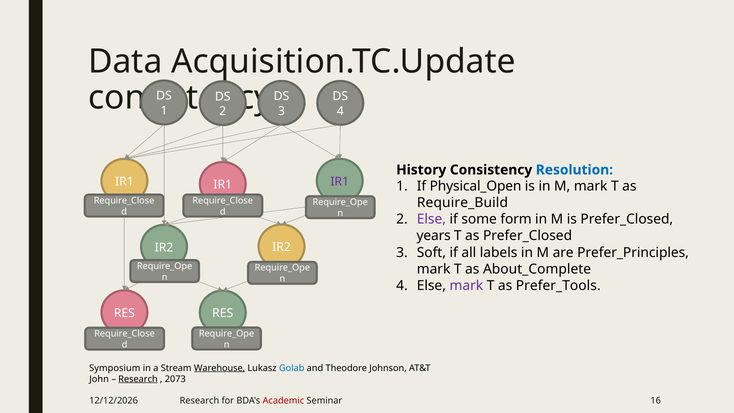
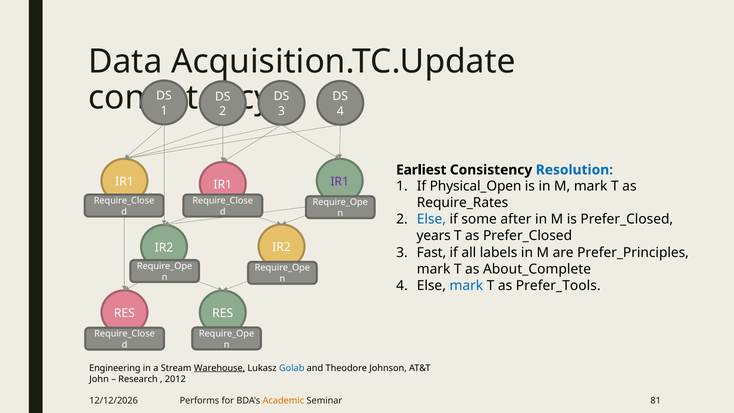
History: History -> Earliest
Require_Build: Require_Build -> Require_Rates
Else at (431, 219) colour: purple -> blue
form: form -> after
Soft: Soft -> Fast
mark at (466, 285) colour: purple -> blue
Symposium: Symposium -> Engineering
Research at (138, 379) underline: present -> none
2073: 2073 -> 2012
Research at (199, 401): Research -> Performs
Academic colour: red -> orange
16: 16 -> 81
